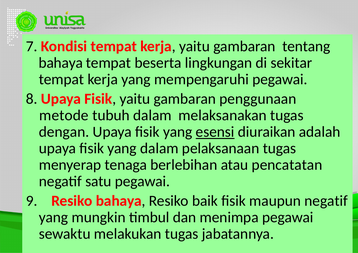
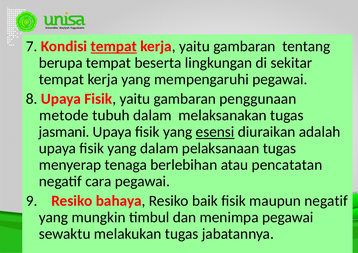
tempat at (114, 46) underline: none -> present
bahaya at (61, 63): bahaya -> berupa
dengan: dengan -> jasmani
satu: satu -> cara
